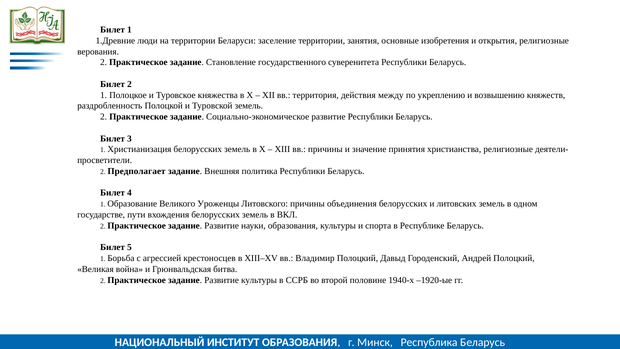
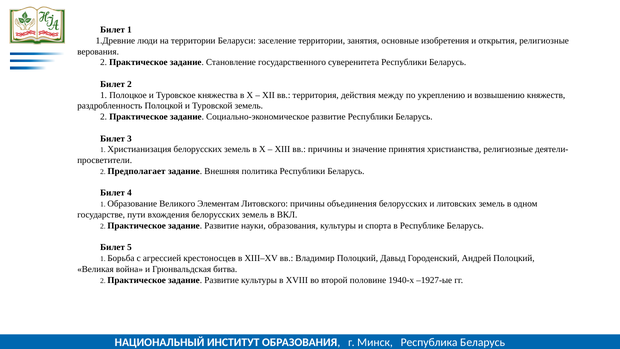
Уроженцы: Уроженцы -> Элементам
ССРБ: ССРБ -> XVIII
–1920-ые: –1920-ые -> –1927-ые
